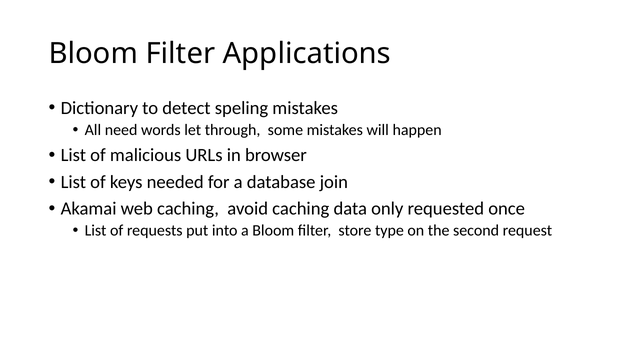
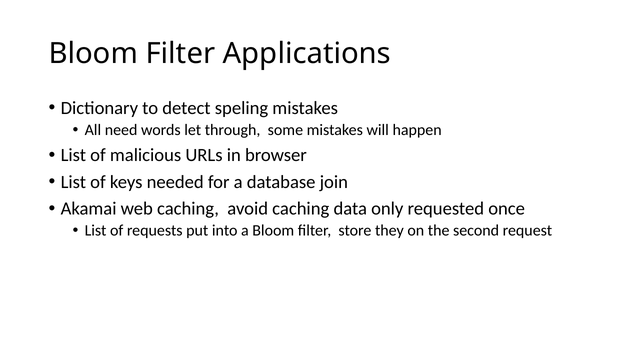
type: type -> they
